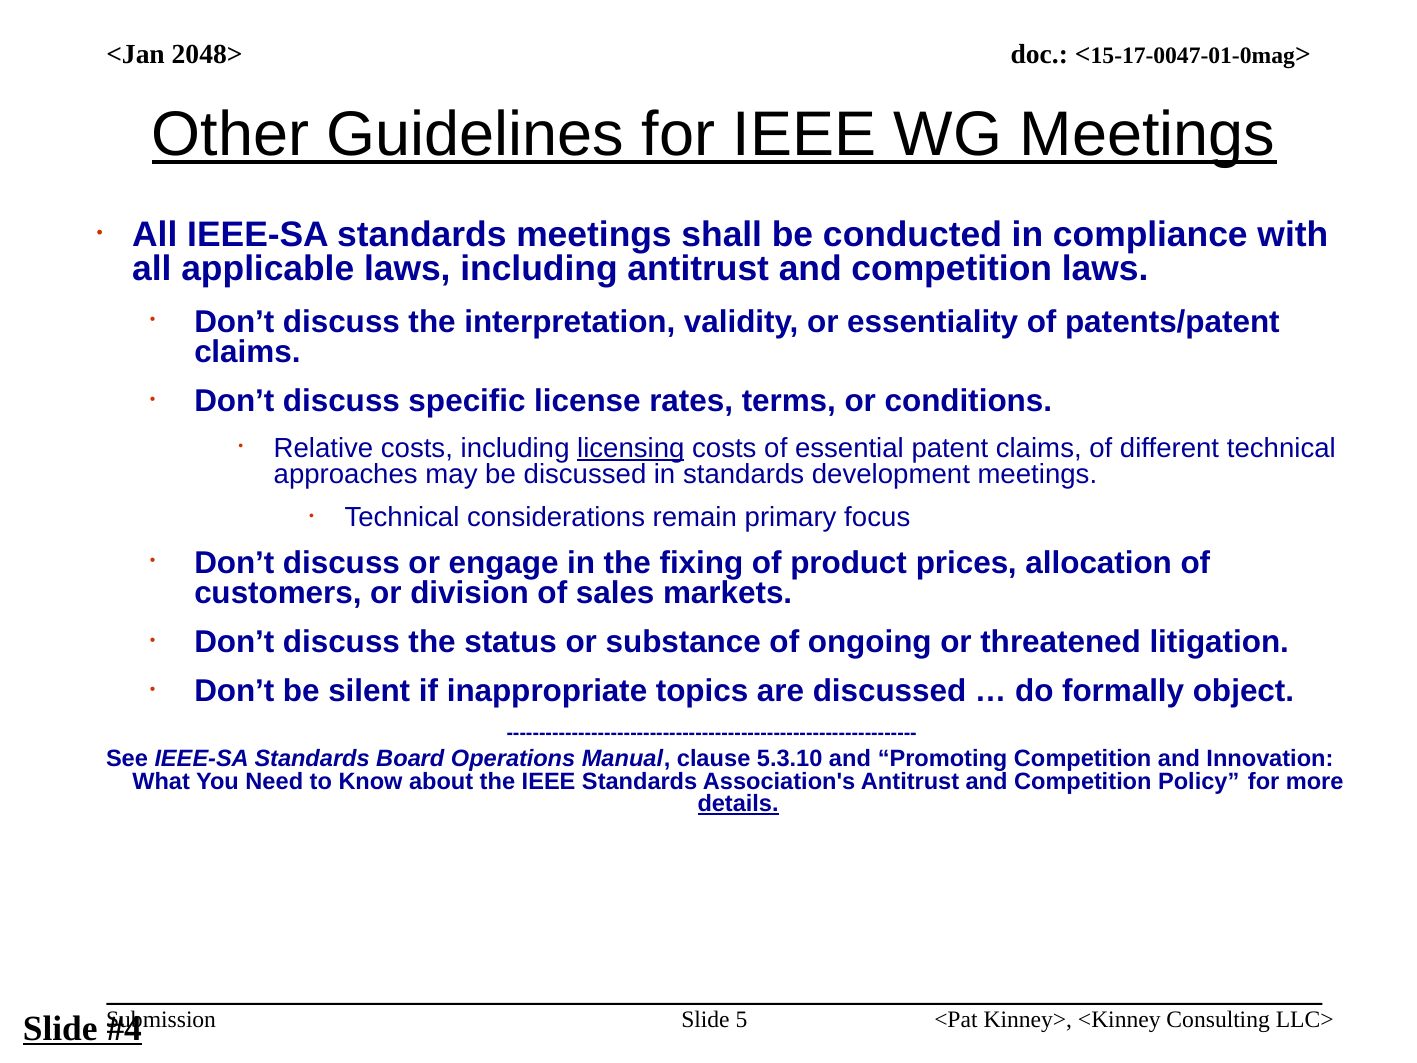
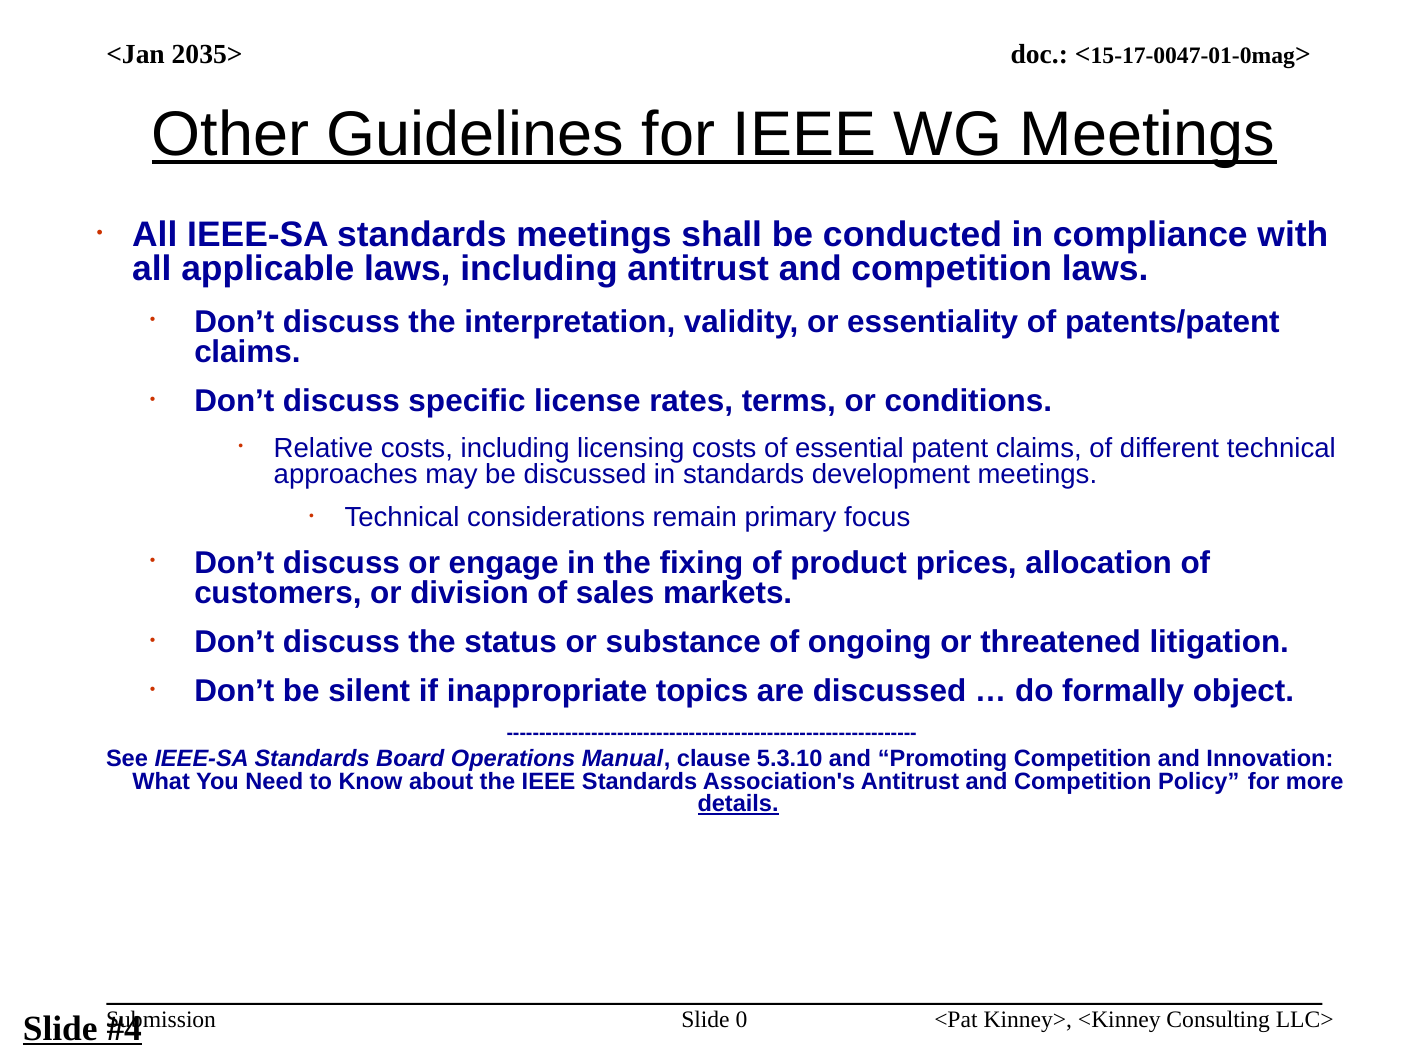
2048>: 2048> -> 2035>
licensing underline: present -> none
5: 5 -> 0
